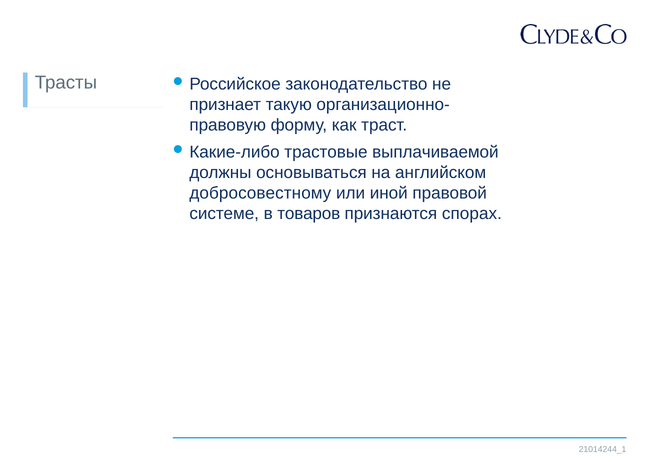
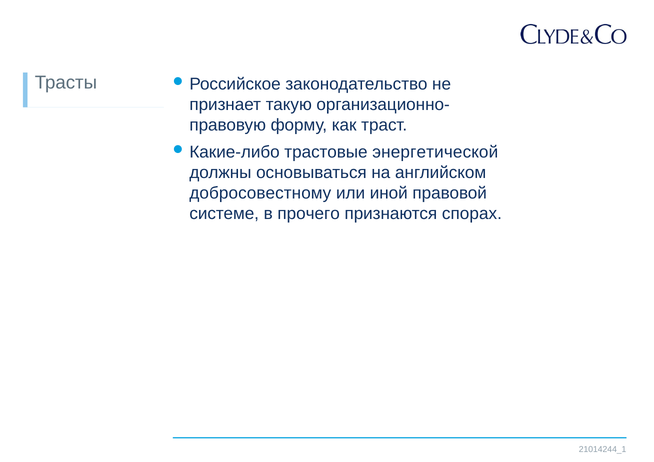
выплачиваемой: выплачиваемой -> энергетической
товаров: товаров -> прочего
